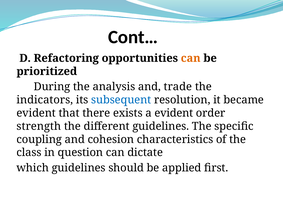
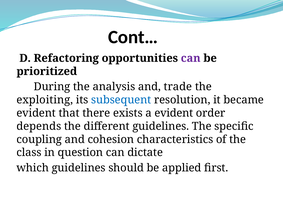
can at (191, 58) colour: orange -> purple
indicators: indicators -> exploiting
strength: strength -> depends
